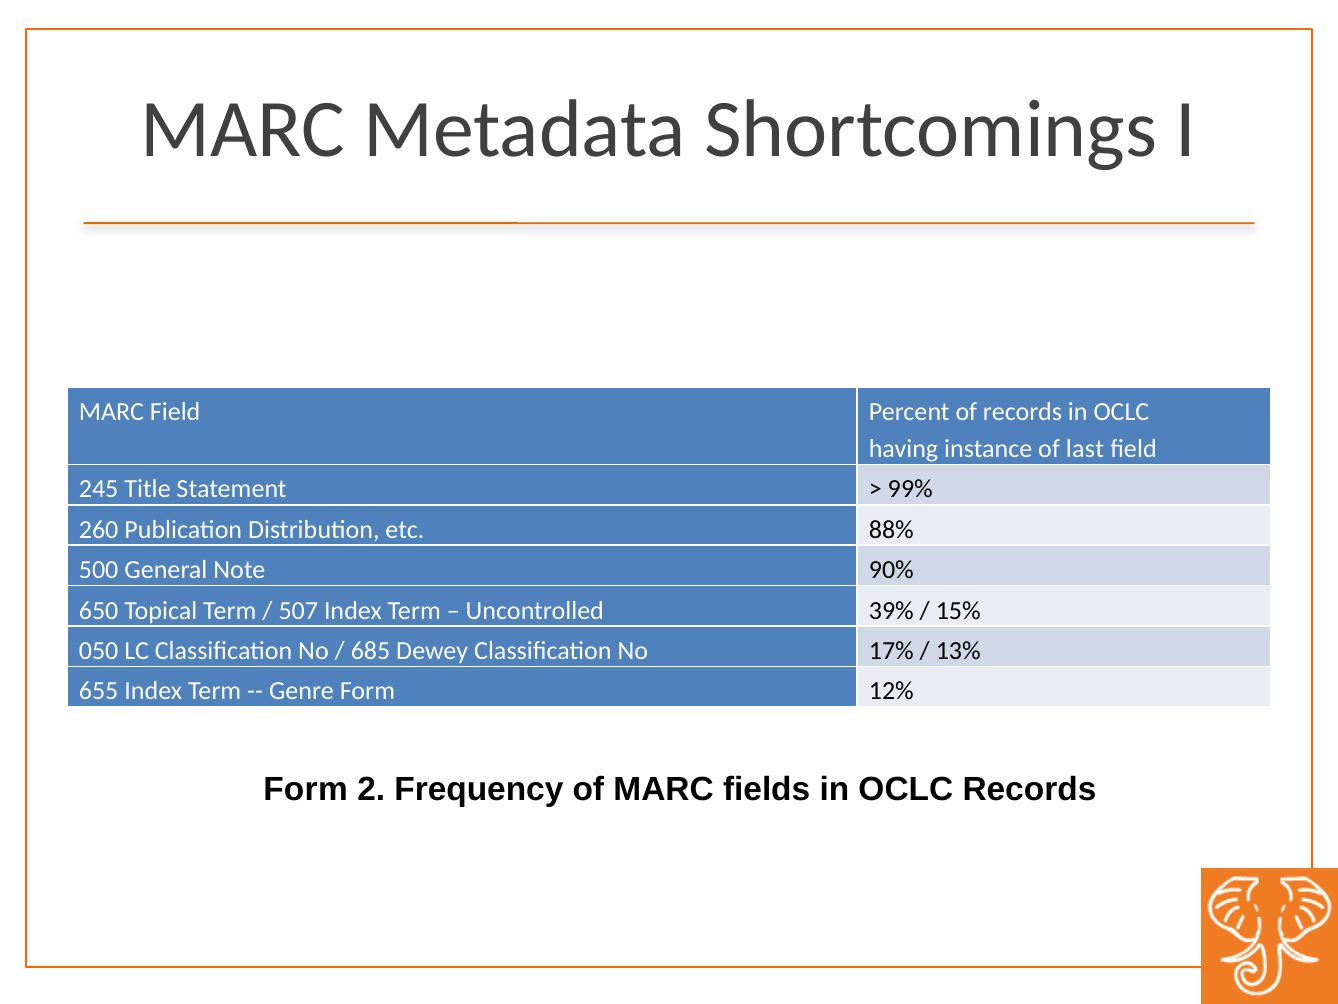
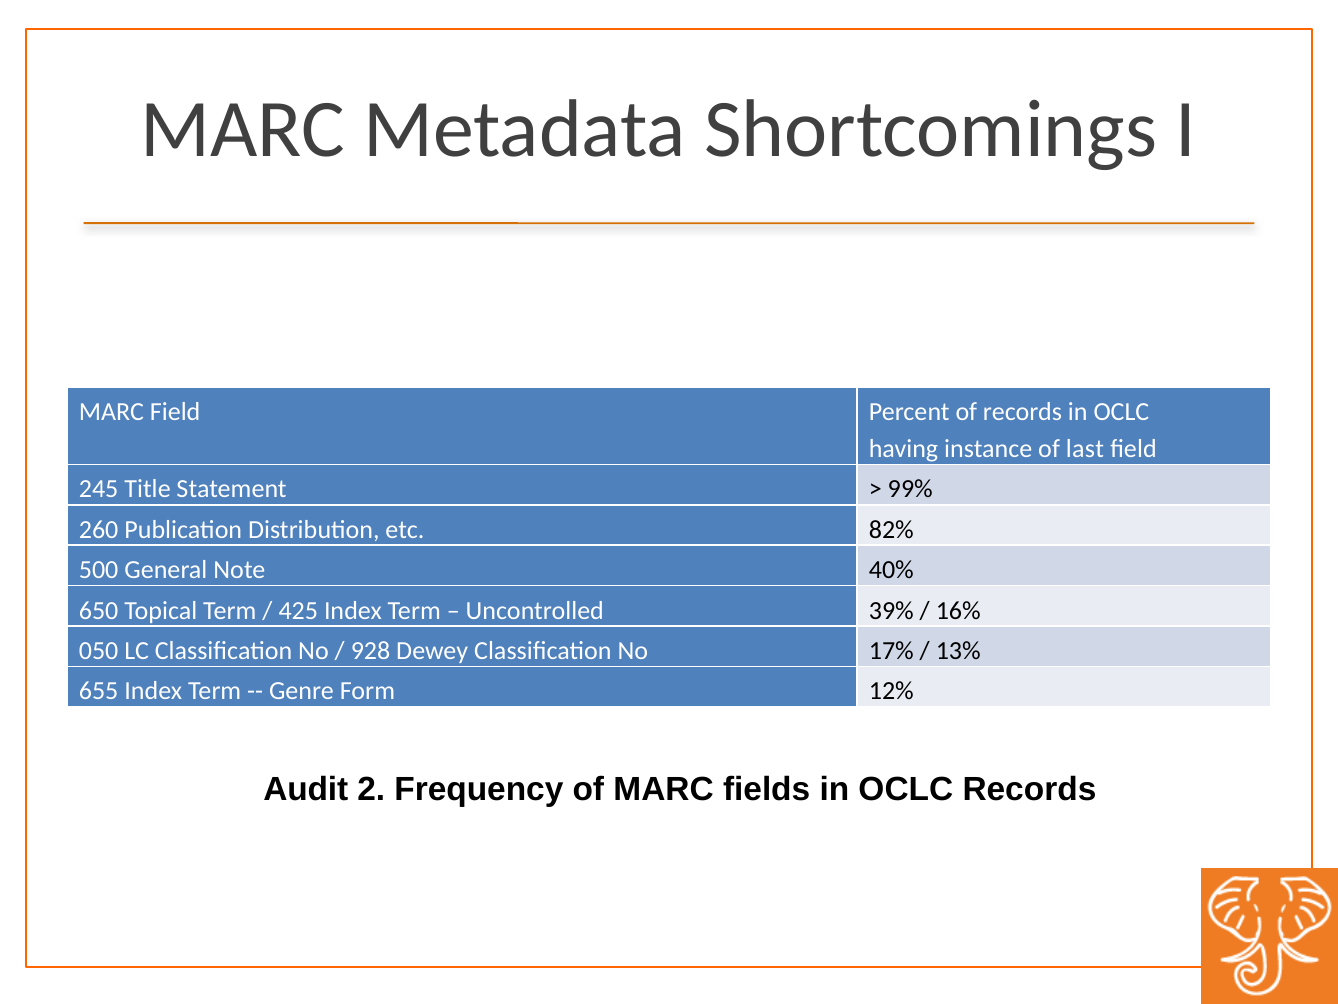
88%: 88% -> 82%
90%: 90% -> 40%
507: 507 -> 425
15%: 15% -> 16%
685: 685 -> 928
Form at (306, 789): Form -> Audit
